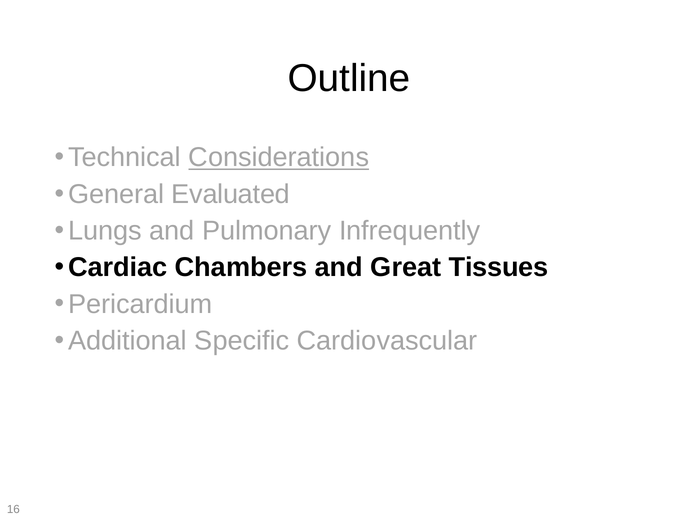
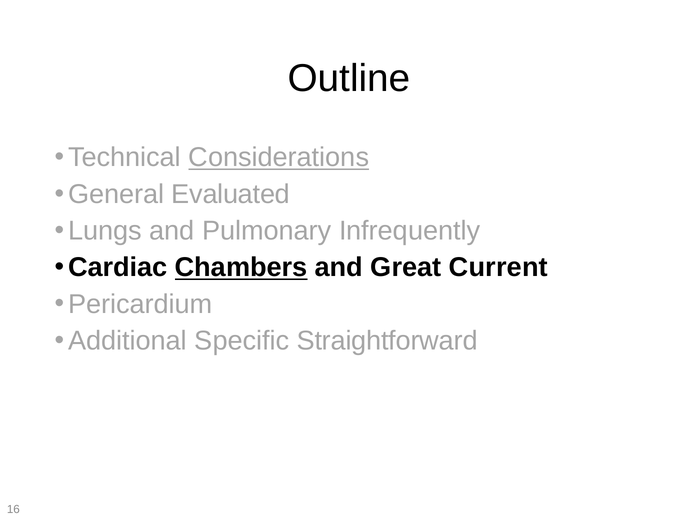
Chambers underline: none -> present
Tissues: Tissues -> Current
Cardiovascular: Cardiovascular -> Straightforward
